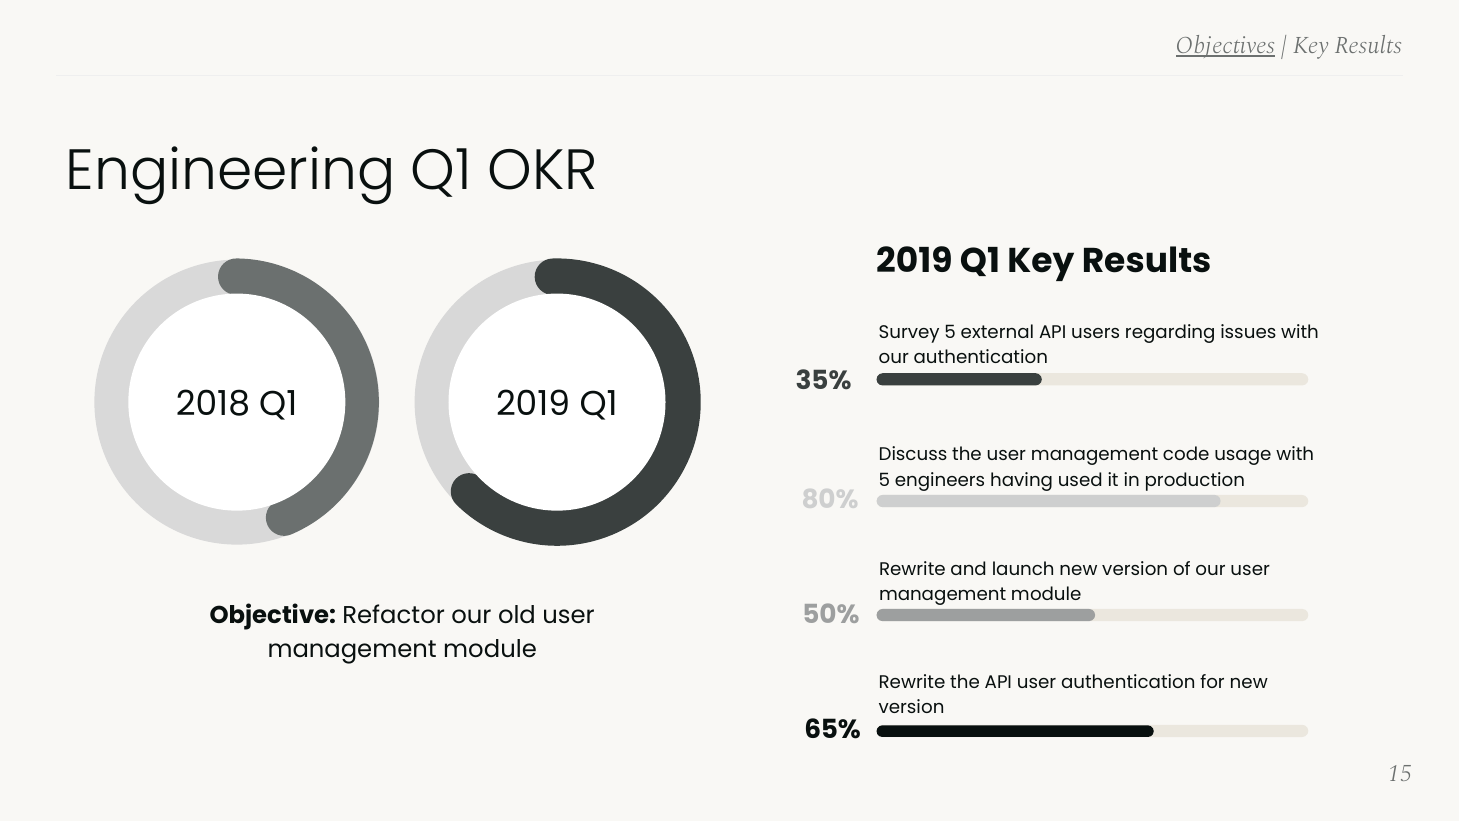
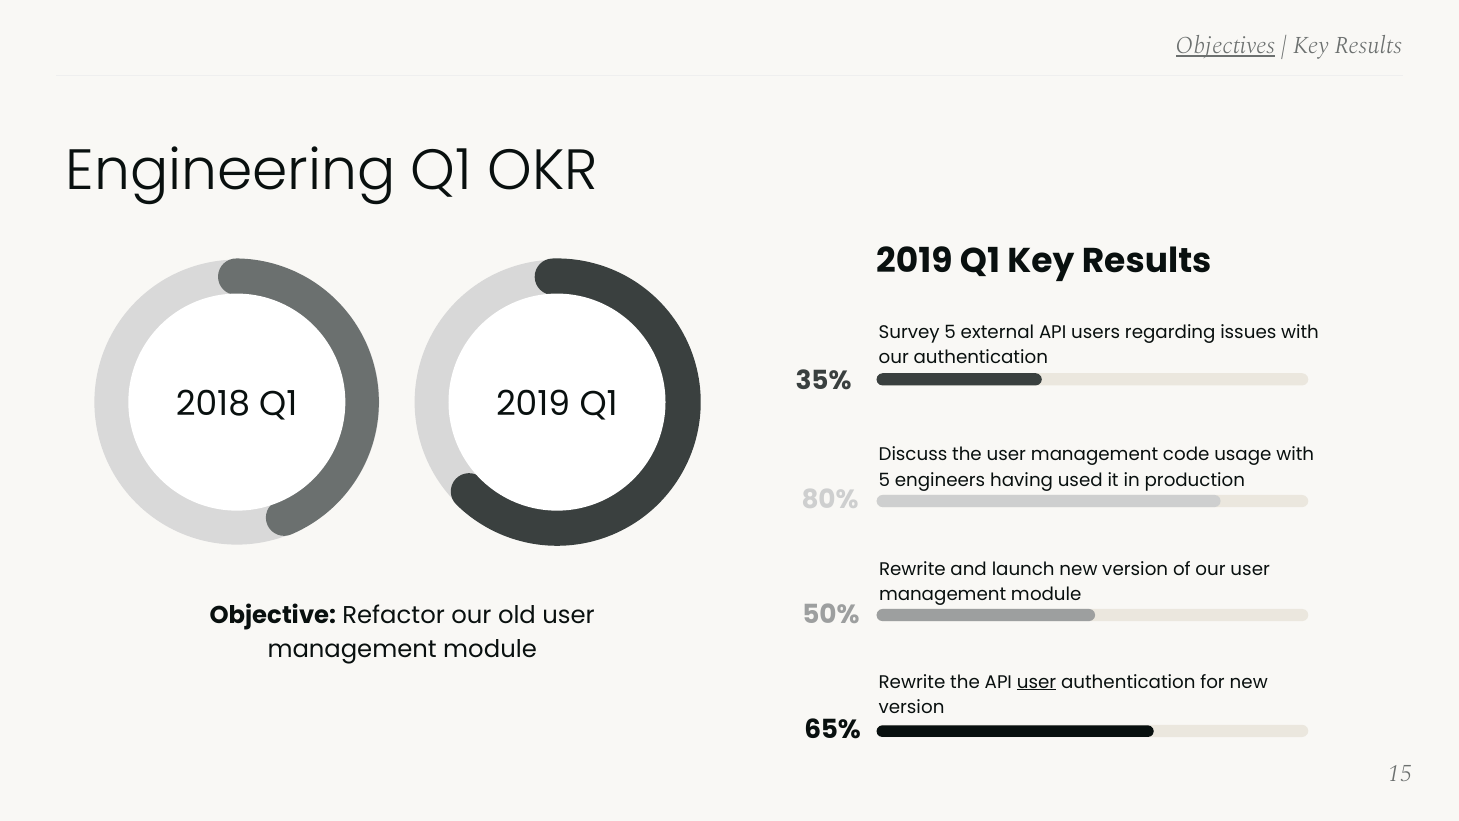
user at (1037, 682) underline: none -> present
